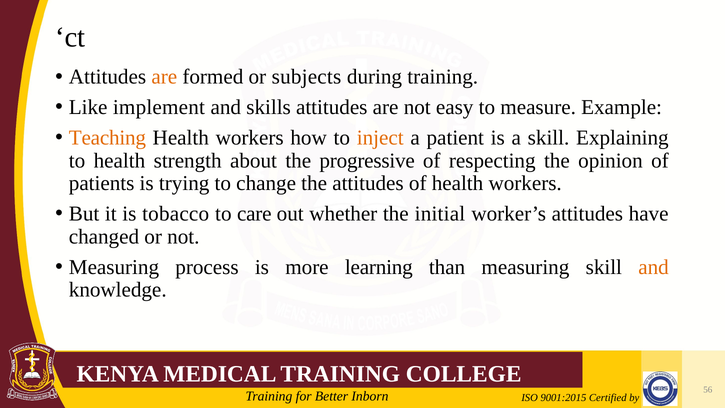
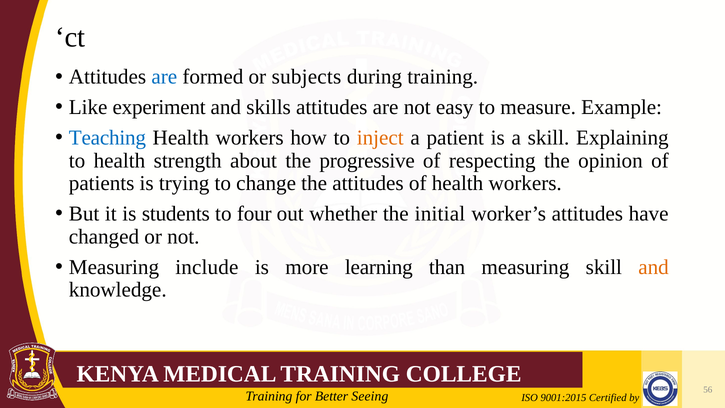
are at (164, 77) colour: orange -> blue
implement: implement -> experiment
Teaching colour: orange -> blue
tobacco: tobacco -> students
care: care -> four
process: process -> include
Inborn: Inborn -> Seeing
